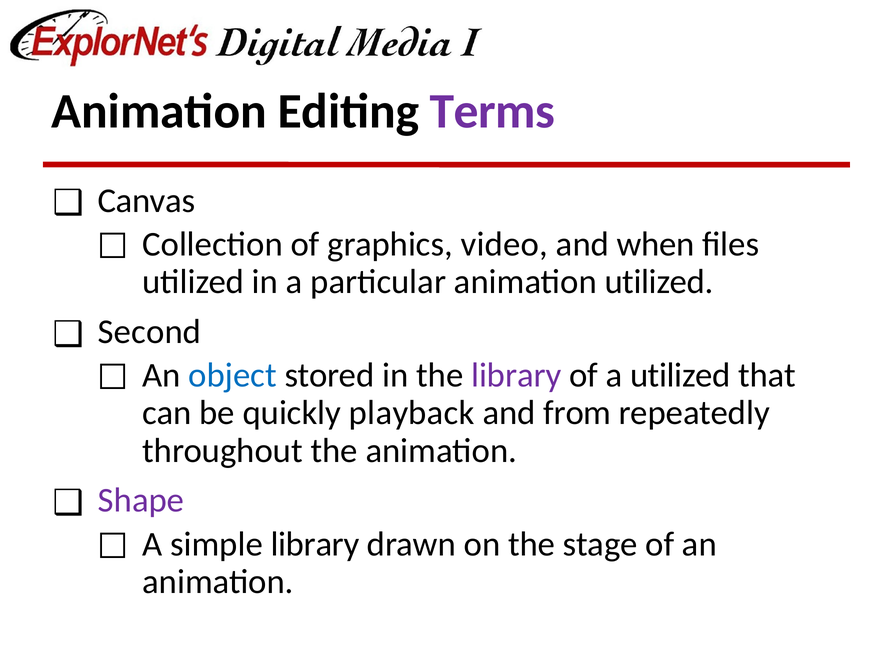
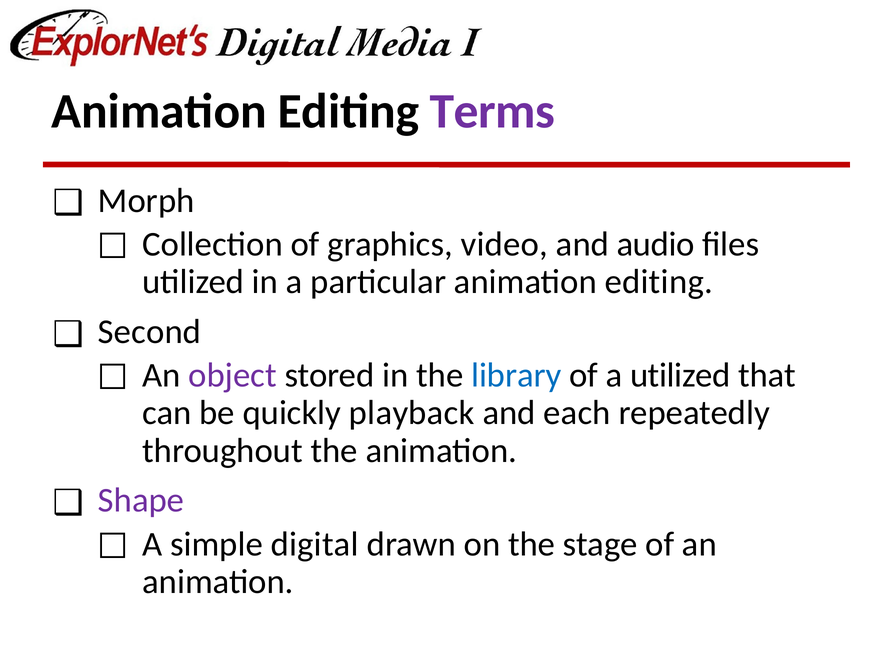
Canvas: Canvas -> Morph
when: when -> audio
particular animation utilized: utilized -> editing
object colour: blue -> purple
library at (516, 376) colour: purple -> blue
from: from -> each
simple library: library -> digital
